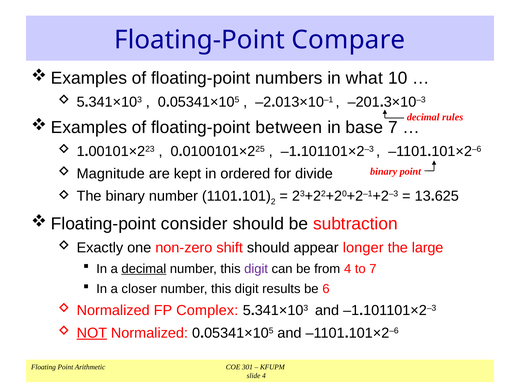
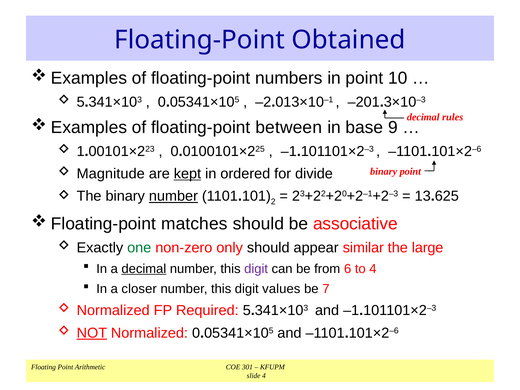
Compare: Compare -> Obtained
in what: what -> point
base 7: 7 -> 9
kept underline: none -> present
number at (173, 196) underline: none -> present
consider: consider -> matches
subtraction: subtraction -> associative
one colour: black -> green
shift: shift -> only
longer: longer -> similar
from 4: 4 -> 6
to 7: 7 -> 4
results: results -> values
6: 6 -> 7
Complex: Complex -> Required
